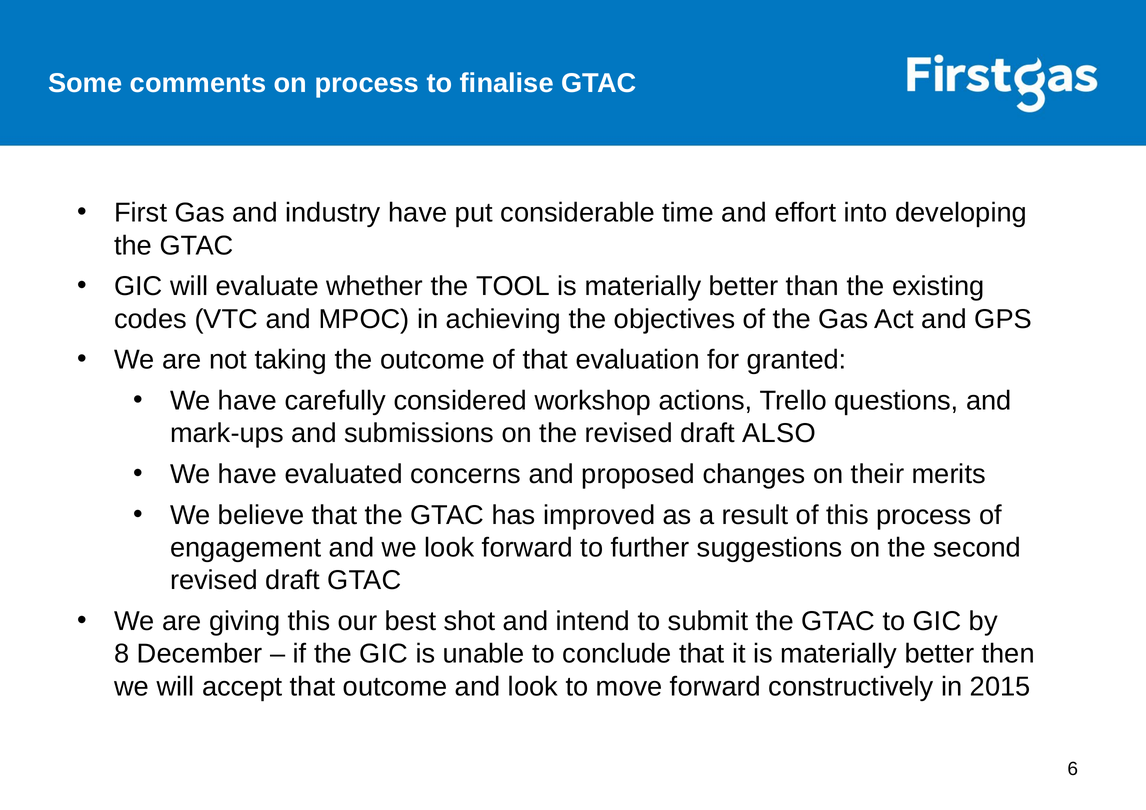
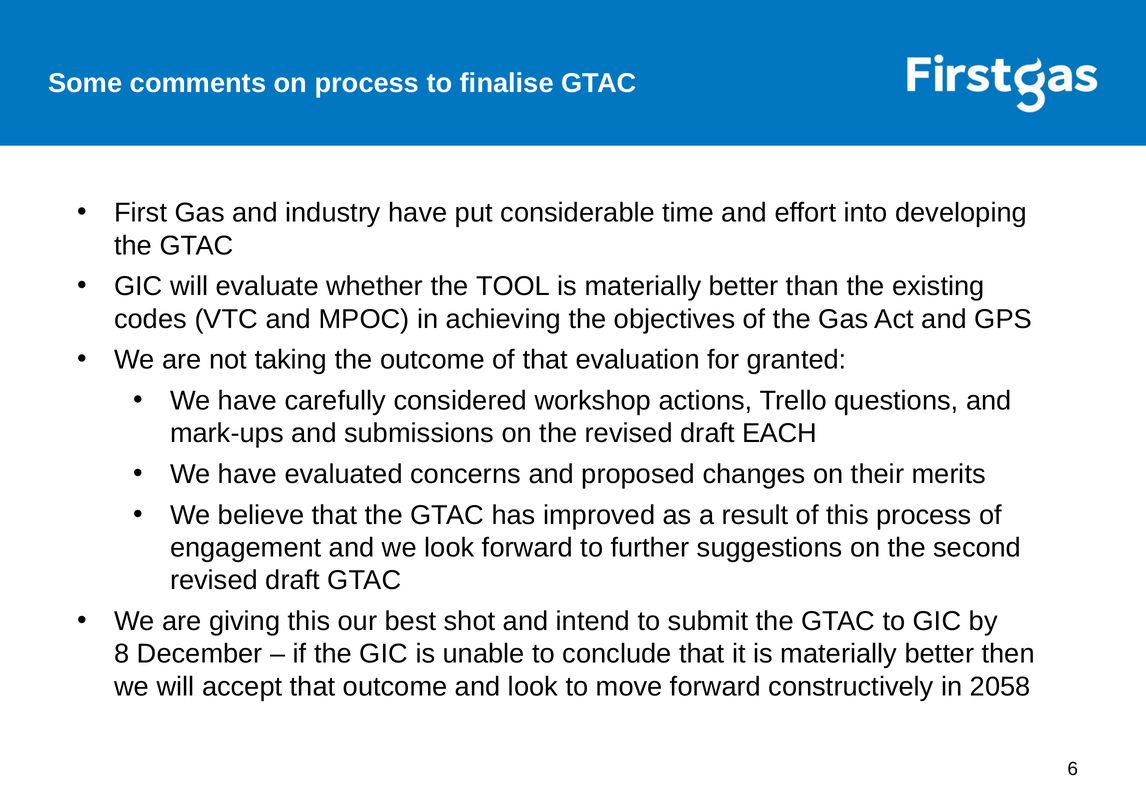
ALSO: ALSO -> EACH
2015: 2015 -> 2058
